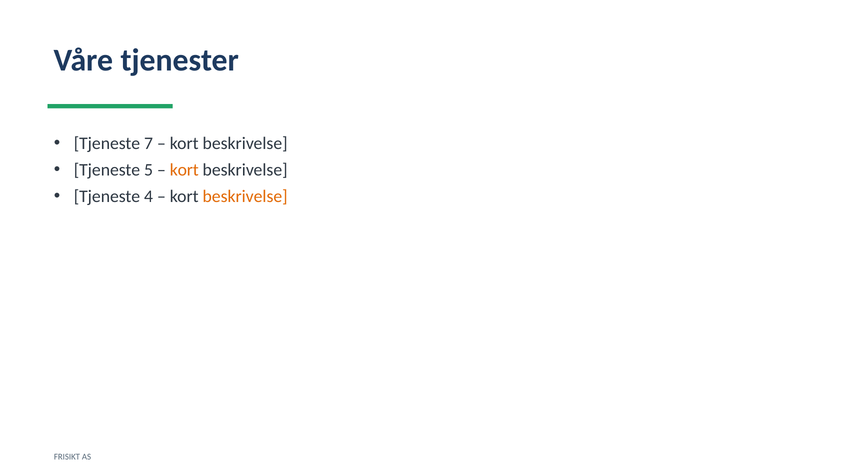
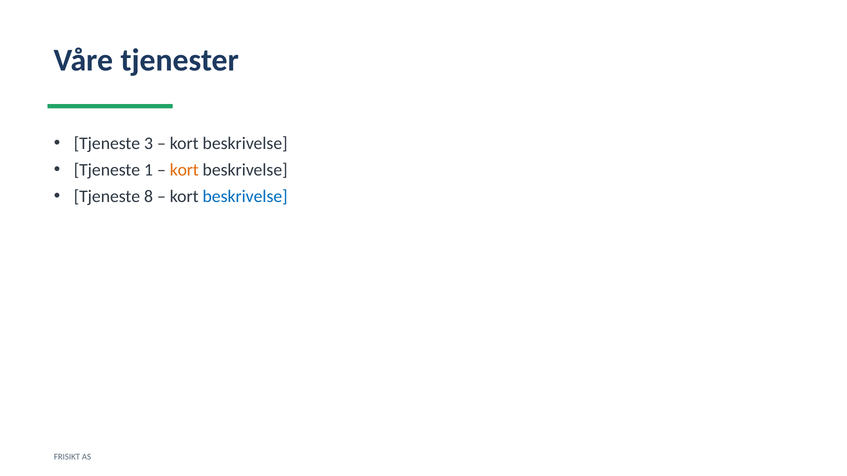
7: 7 -> 3
5: 5 -> 1
4: 4 -> 8
beskrivelse at (245, 196) colour: orange -> blue
